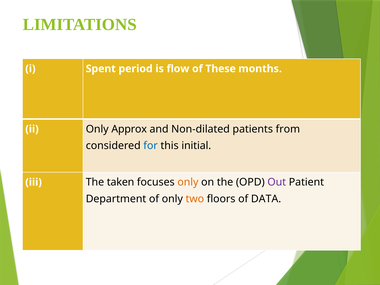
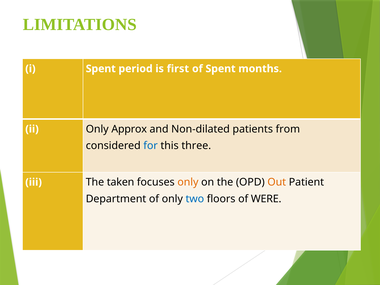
flow: flow -> first
of These: These -> Spent
initial: initial -> three
Out colour: purple -> orange
two colour: orange -> blue
DATA: DATA -> WERE
